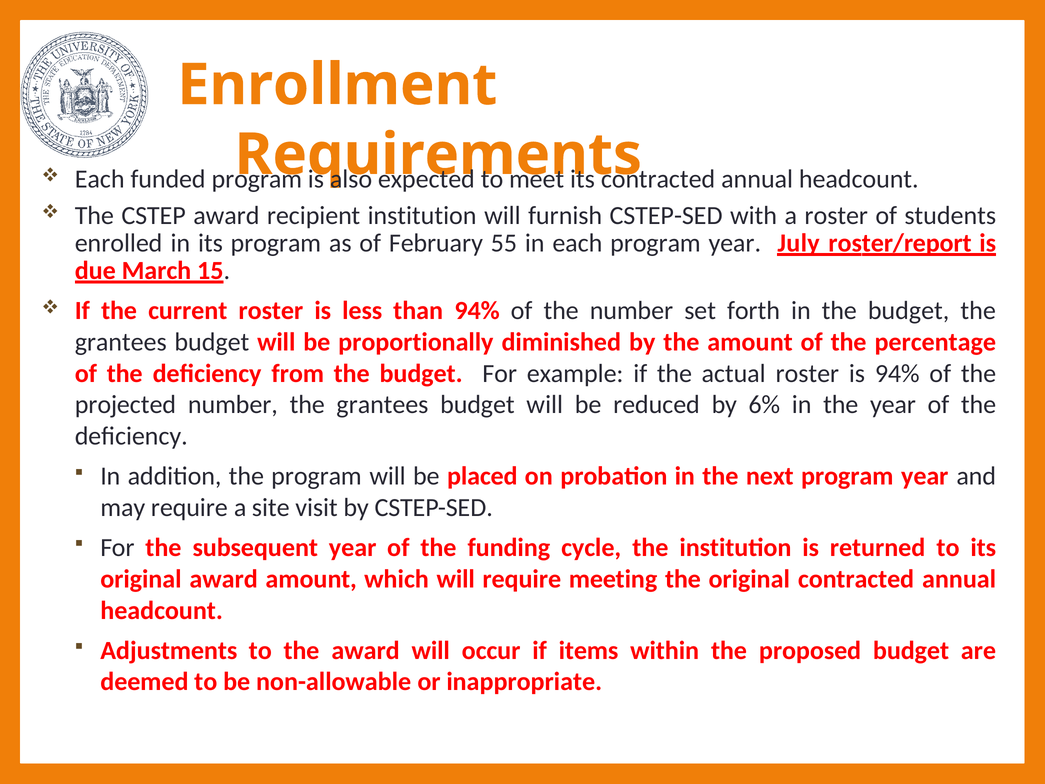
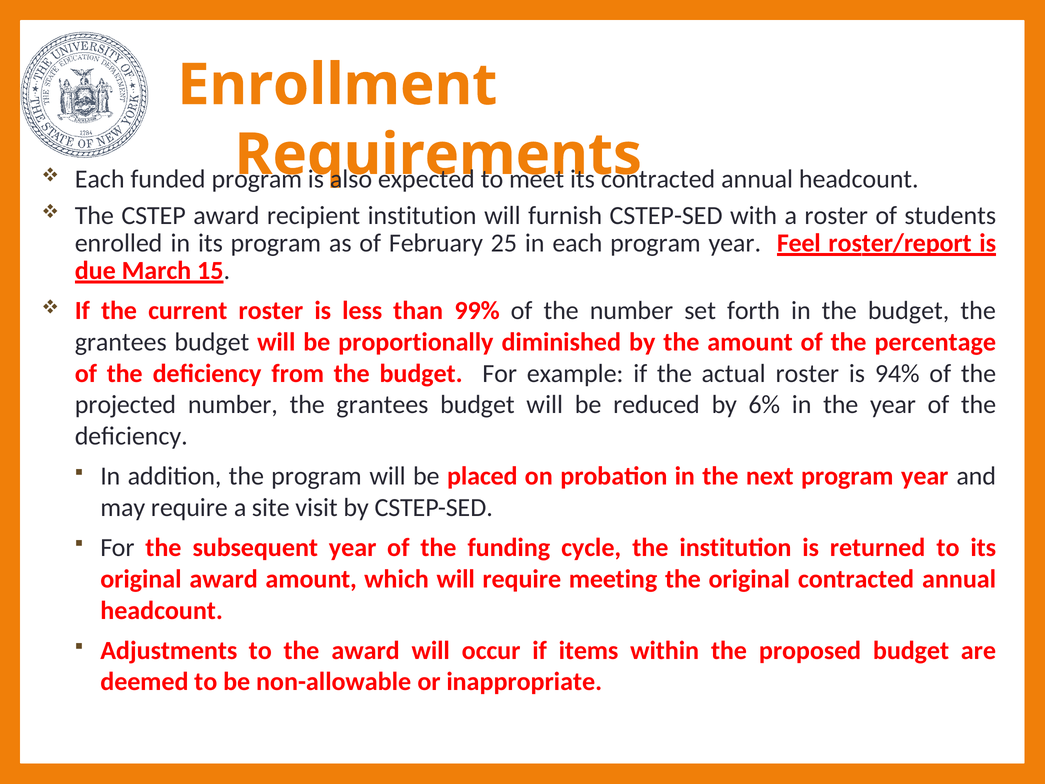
55: 55 -> 25
July: July -> Feel
than 94%: 94% -> 99%
